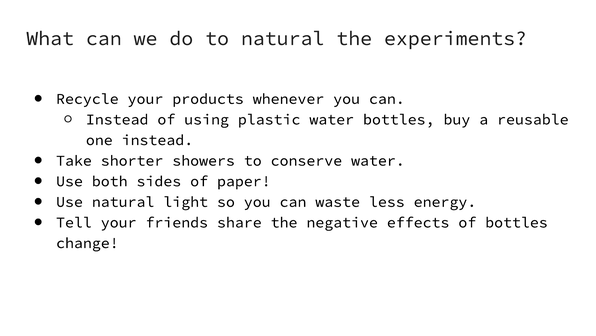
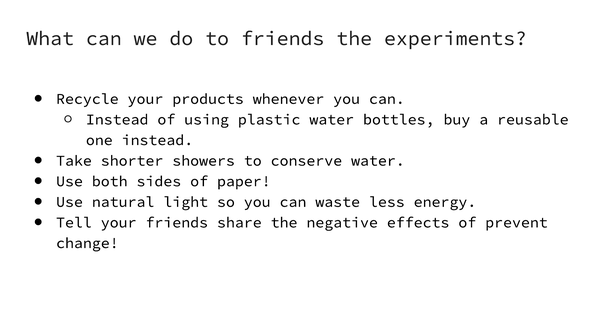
to natural: natural -> friends
of bottles: bottles -> prevent
